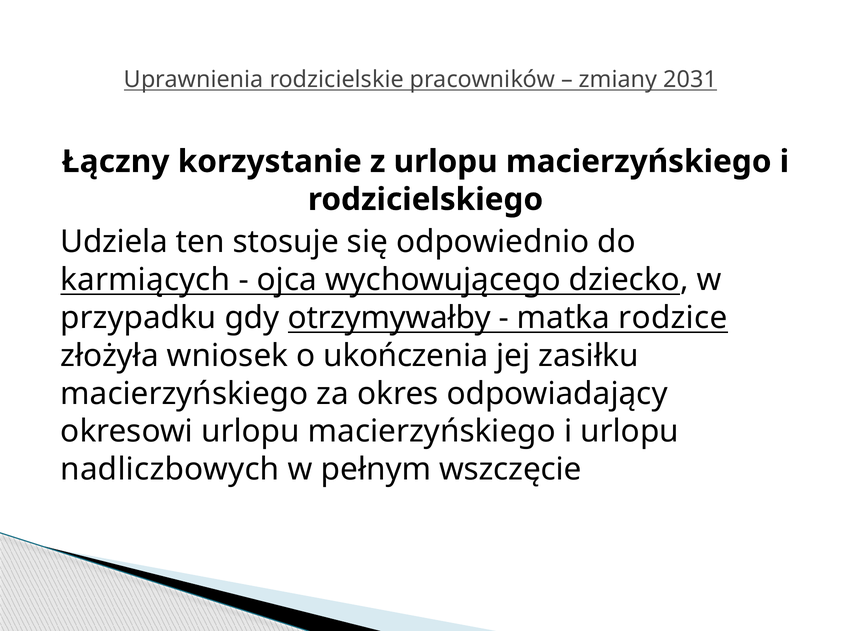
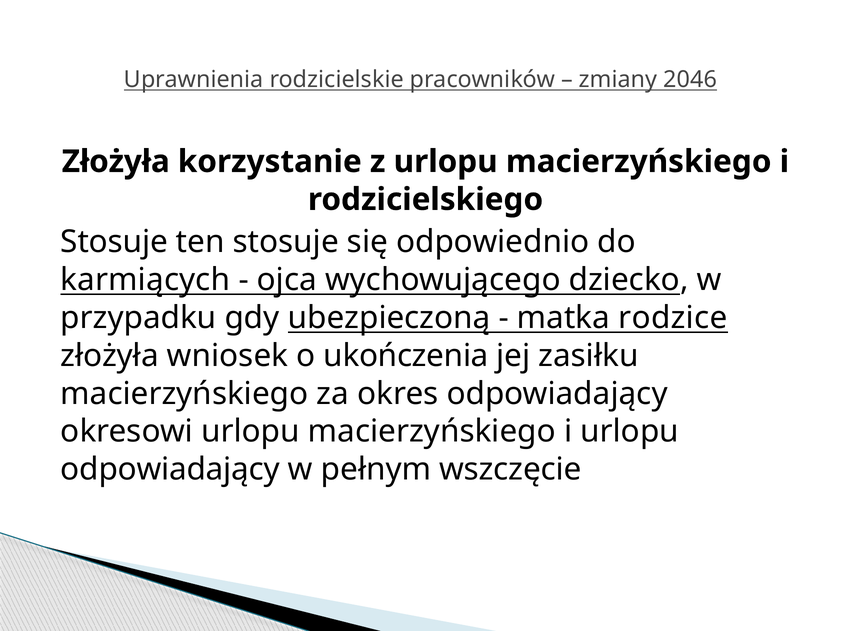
2031: 2031 -> 2046
Łączny at (116, 162): Łączny -> Złożyła
Udziela at (114, 242): Udziela -> Stosuje
otrzymywałby: otrzymywałby -> ubezpieczoną
nadliczbowych at (170, 469): nadliczbowych -> odpowiadający
